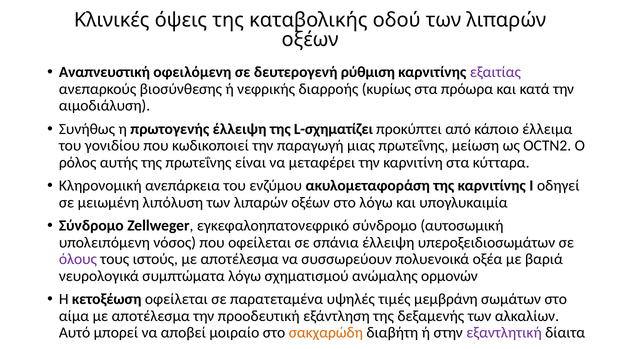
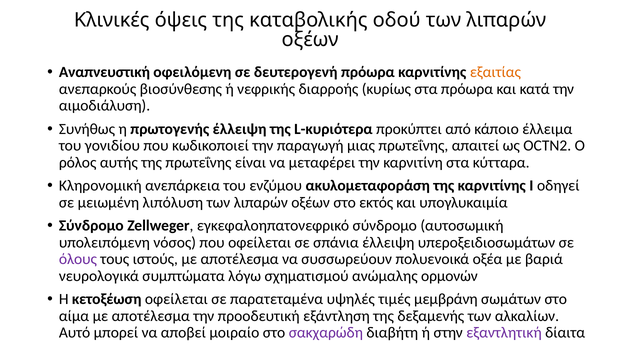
δευτερογενή ρύθμιση: ρύθμιση -> πρόωρα
εξαιτίας colour: purple -> orange
L-σχηματίζει: L-σχηματίζει -> L-κυριότερα
μείωση: μείωση -> απαιτεί
στο λόγω: λόγω -> εκτός
σακχαρώδη colour: orange -> purple
